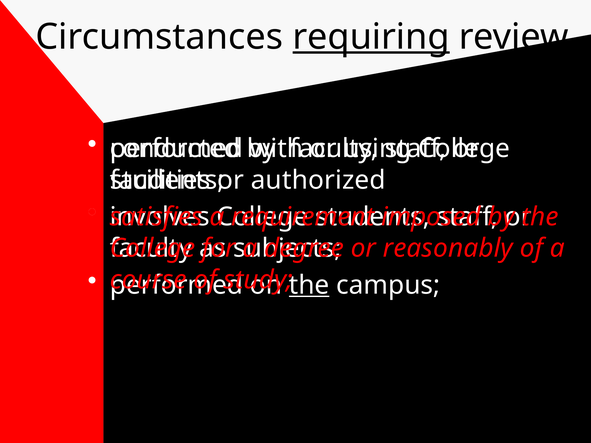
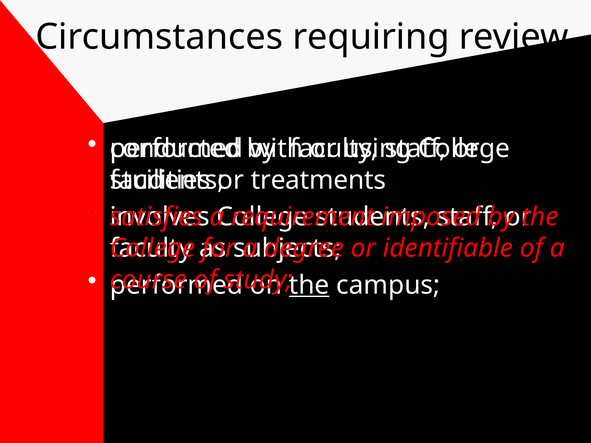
requiring underline: present -> none
authorized: authorized -> treatments
reasonably: reasonably -> identifiable
